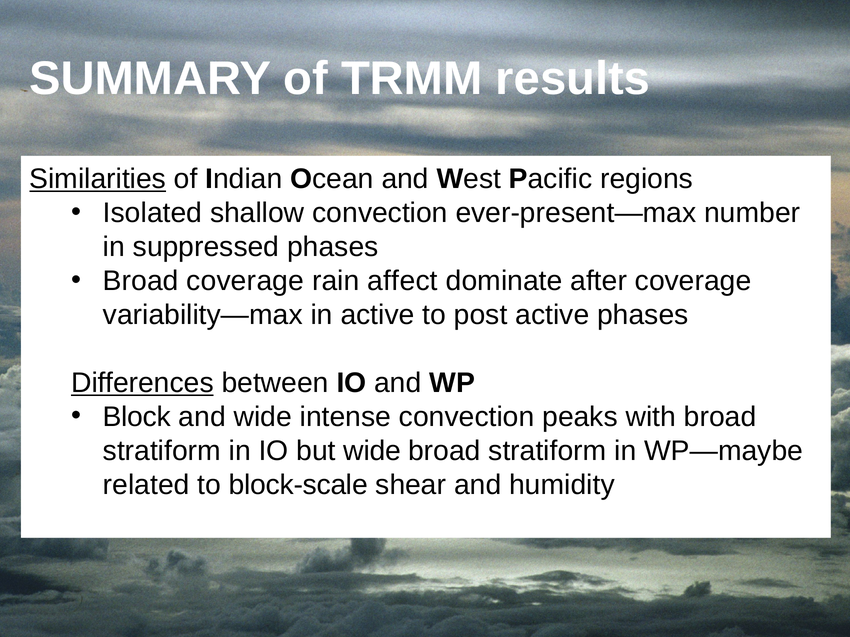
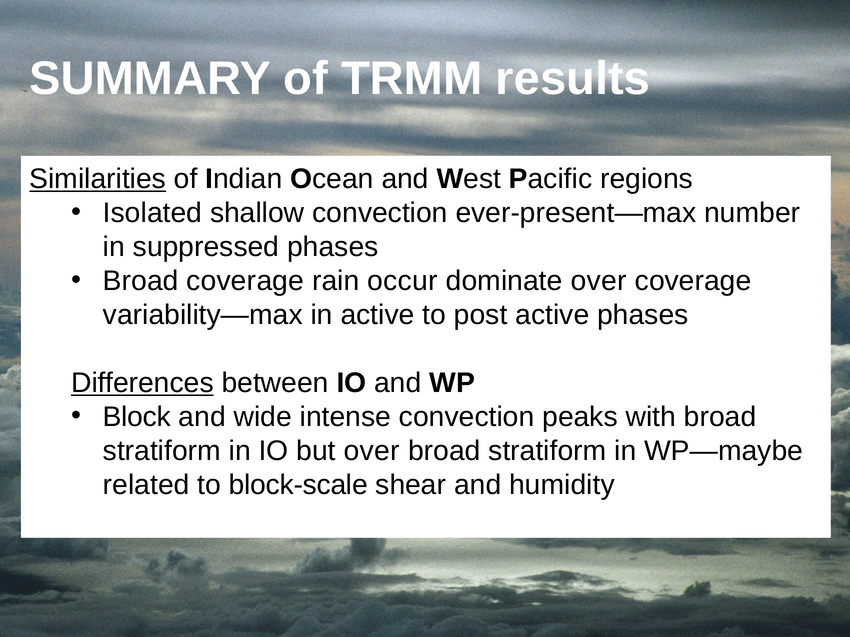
affect: affect -> occur
dominate after: after -> over
but wide: wide -> over
